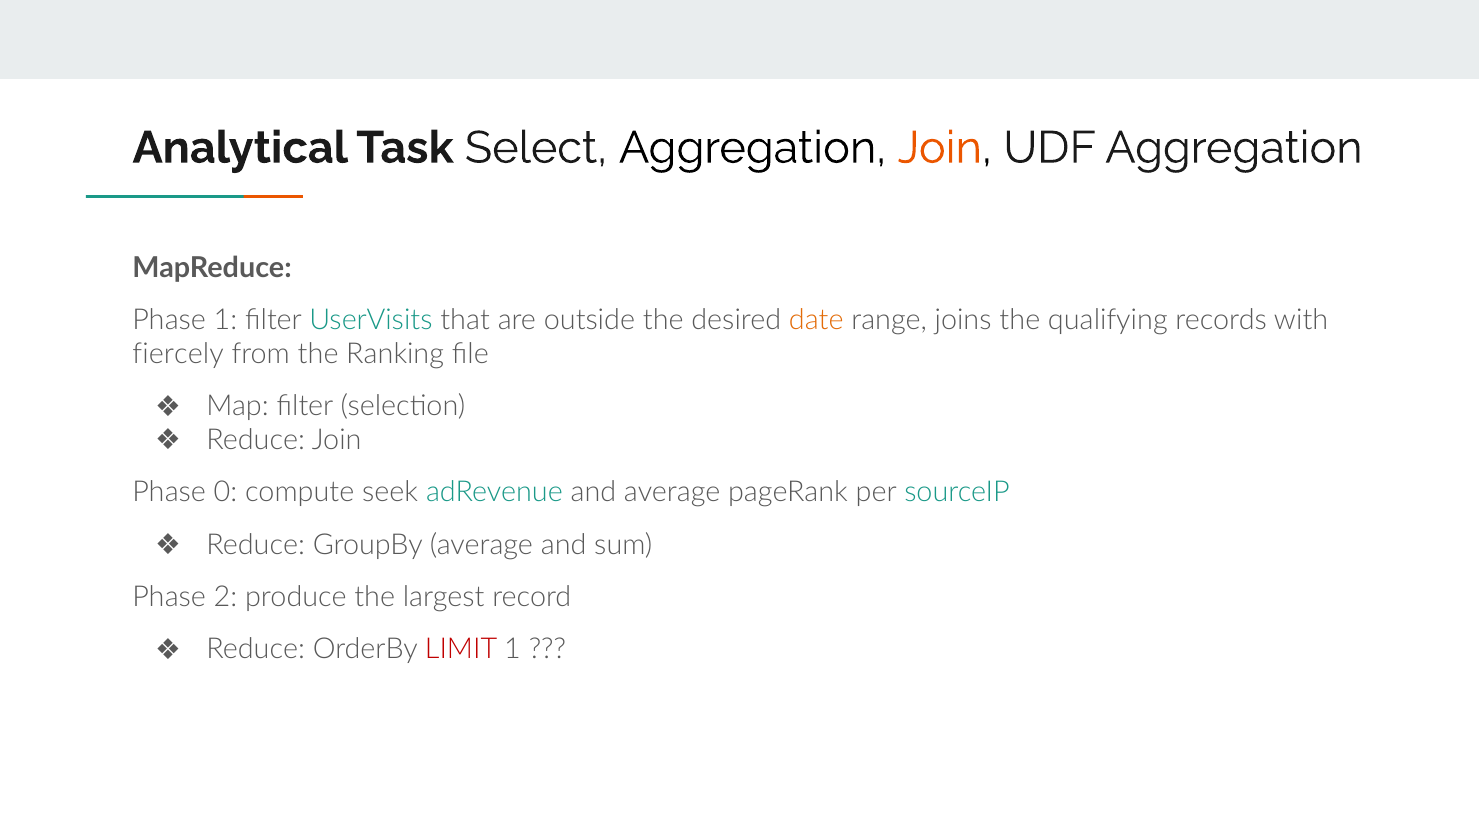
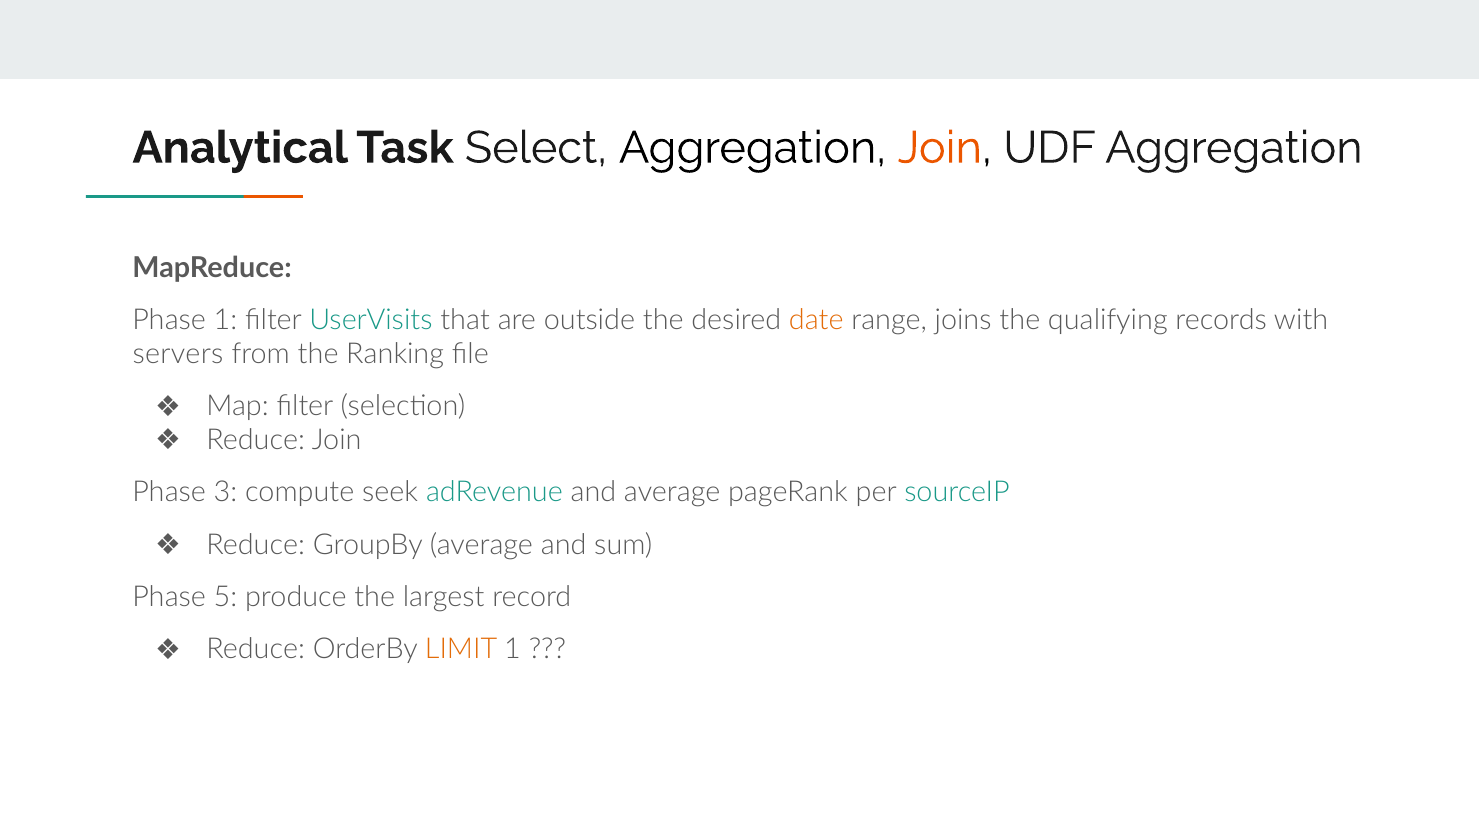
fiercely: fiercely -> servers
0: 0 -> 3
2: 2 -> 5
LIMIT colour: red -> orange
